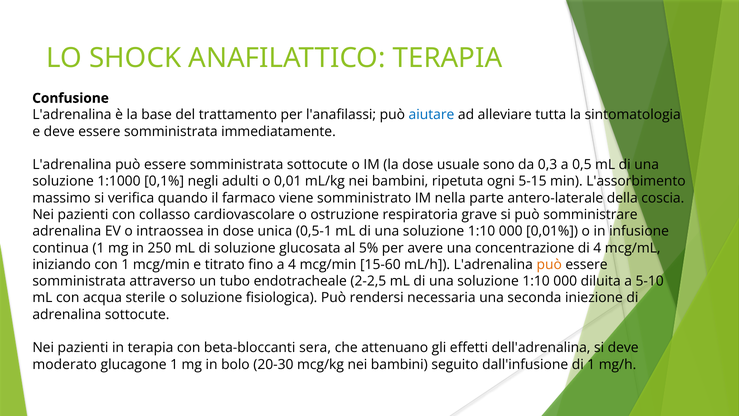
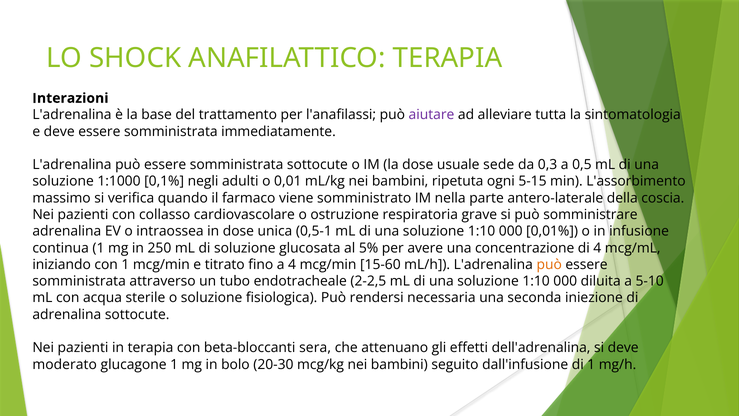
Confusione: Confusione -> Interazioni
aiutare colour: blue -> purple
sono: sono -> sede
